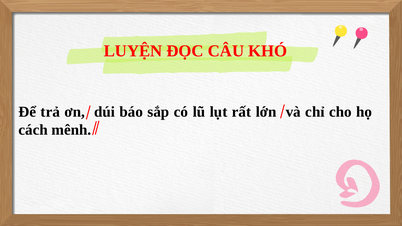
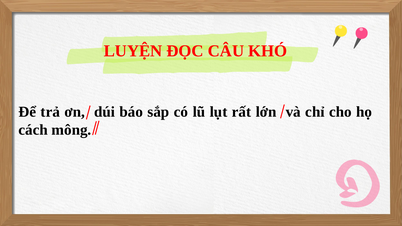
mênh: mênh -> mông
